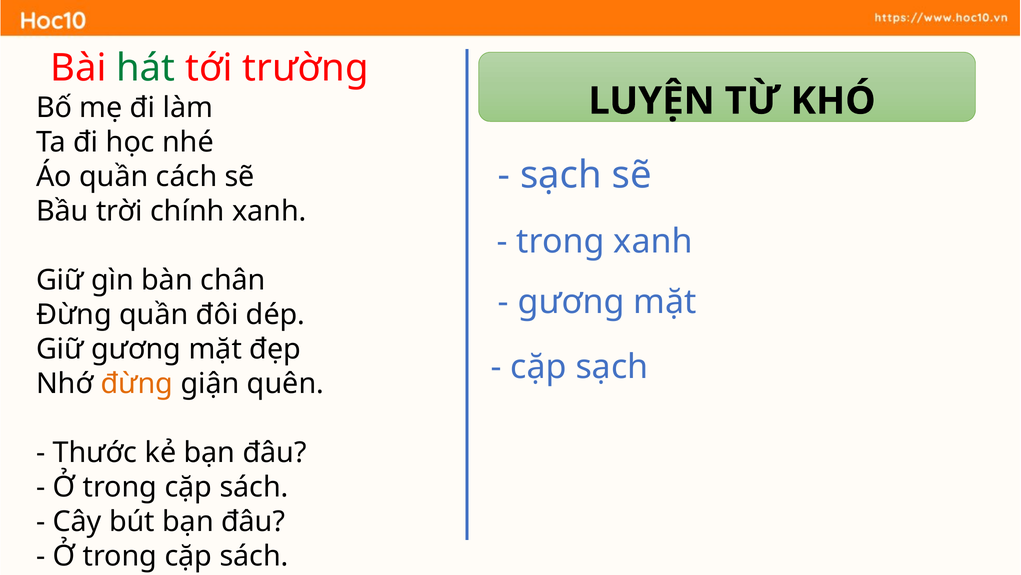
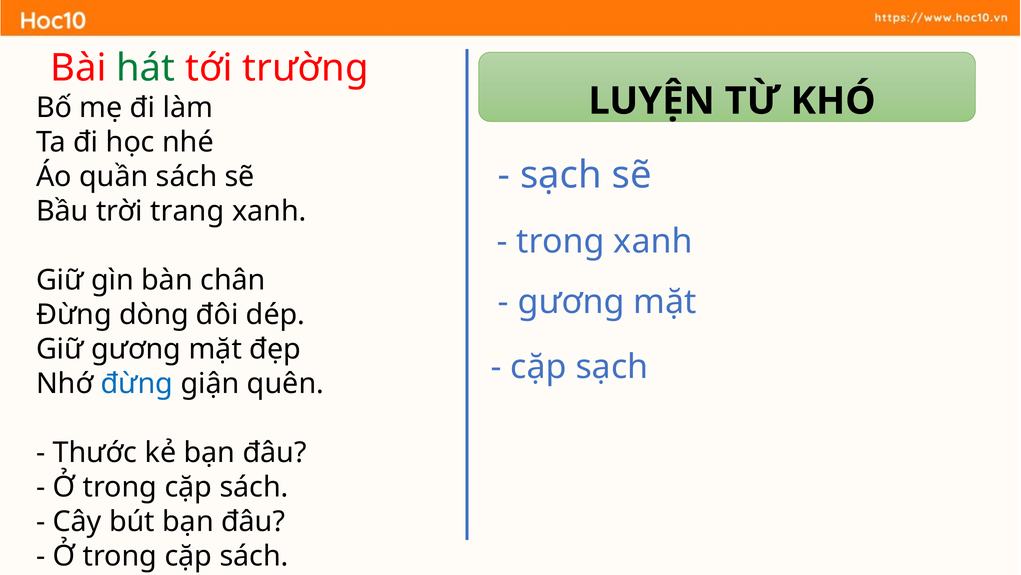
quần cách: cách -> sách
chính: chính -> trang
Đừng quần: quần -> dòng
đừng at (137, 383) colour: orange -> blue
